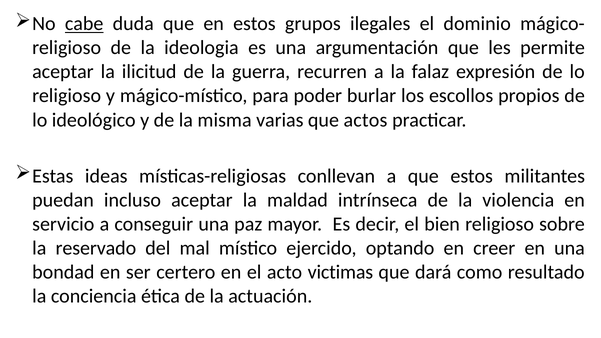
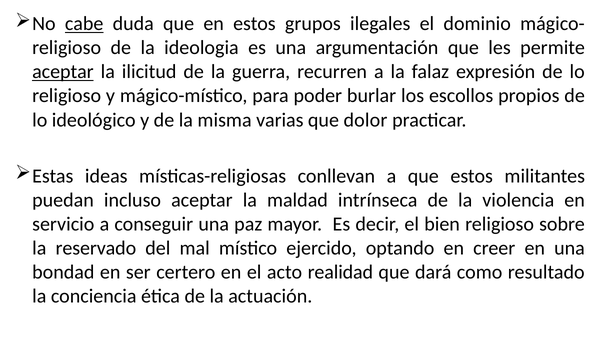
aceptar at (63, 72) underline: none -> present
actos: actos -> dolor
victimas: victimas -> realidad
